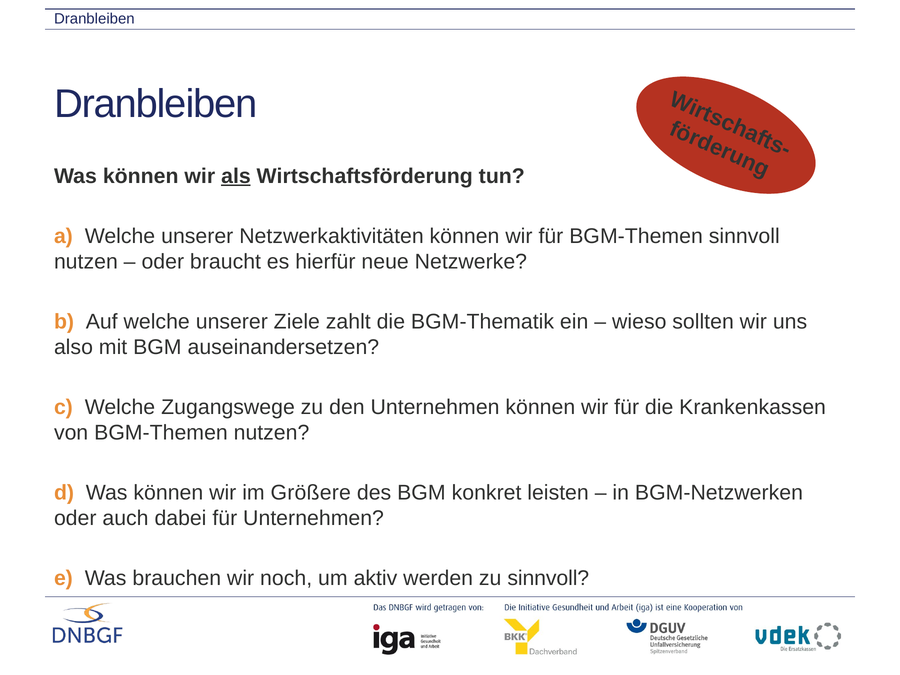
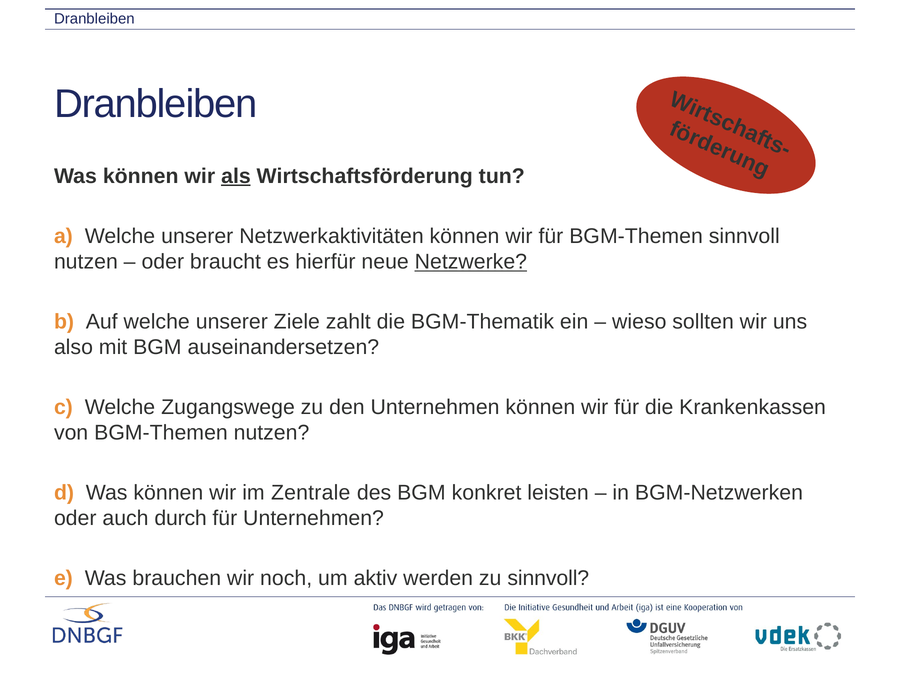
Netzwerke underline: none -> present
Größere: Größere -> Zentrale
dabei: dabei -> durch
